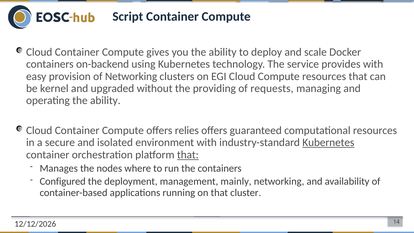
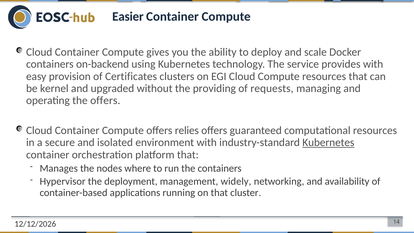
Script: Script -> Easier
of Networking: Networking -> Certificates
operating the ability: ability -> offers
that at (188, 155) underline: present -> none
Configured: Configured -> Hypervisor
mainly: mainly -> widely
